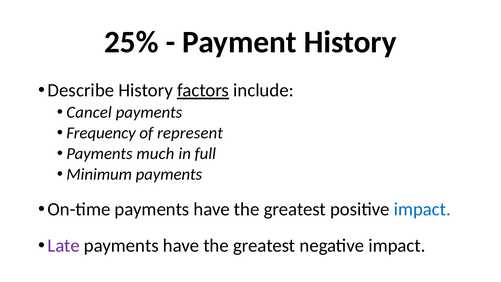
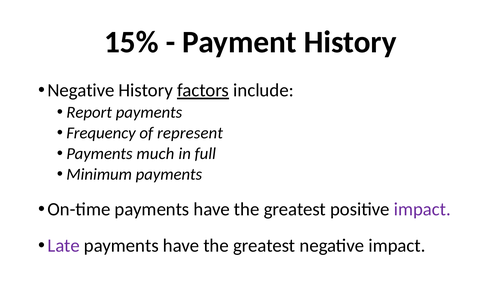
25%: 25% -> 15%
Describe at (81, 90): Describe -> Negative
Cancel: Cancel -> Report
impact at (422, 209) colour: blue -> purple
